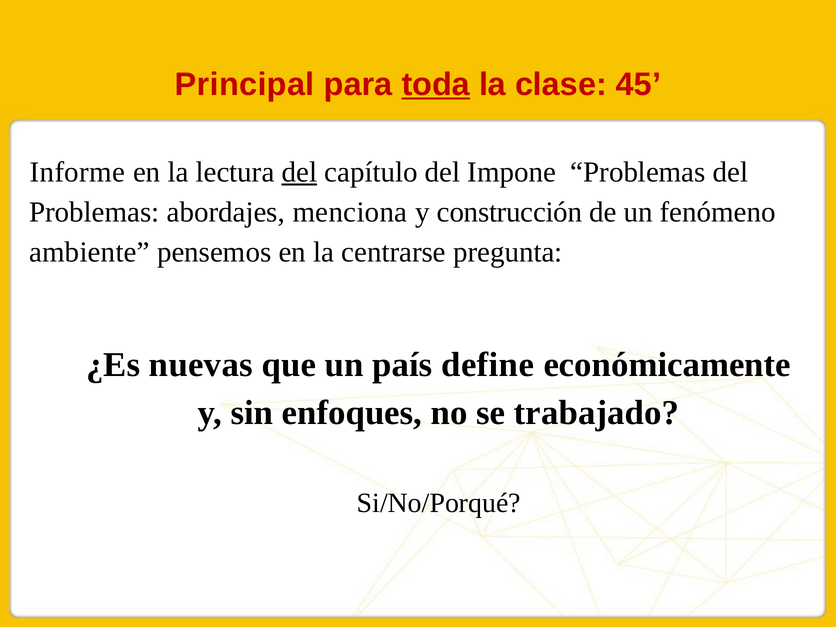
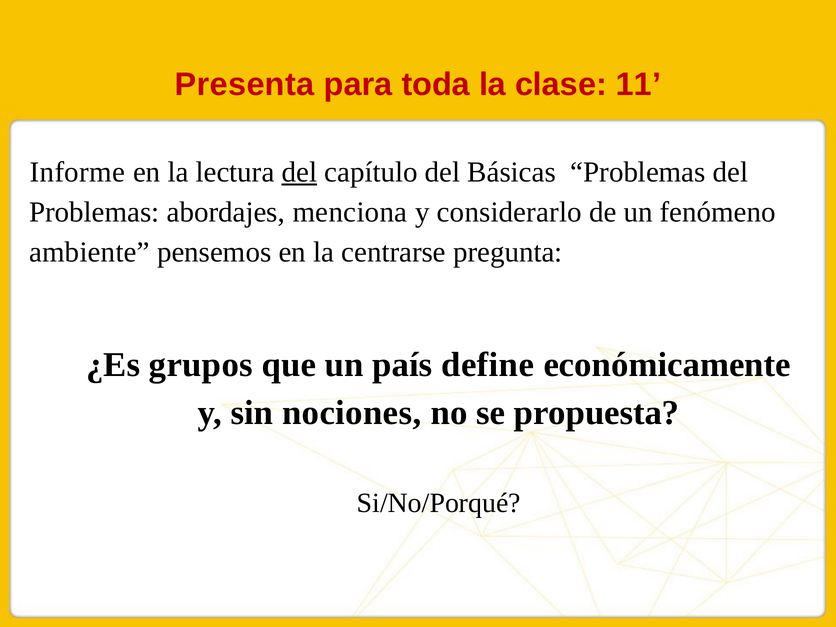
Principal: Principal -> Presenta
toda underline: present -> none
45: 45 -> 11
Impone: Impone -> Básicas
construcción: construcción -> considerarlo
nuevas: nuevas -> grupos
enfoques: enfoques -> nociones
trabajado: trabajado -> propuesta
